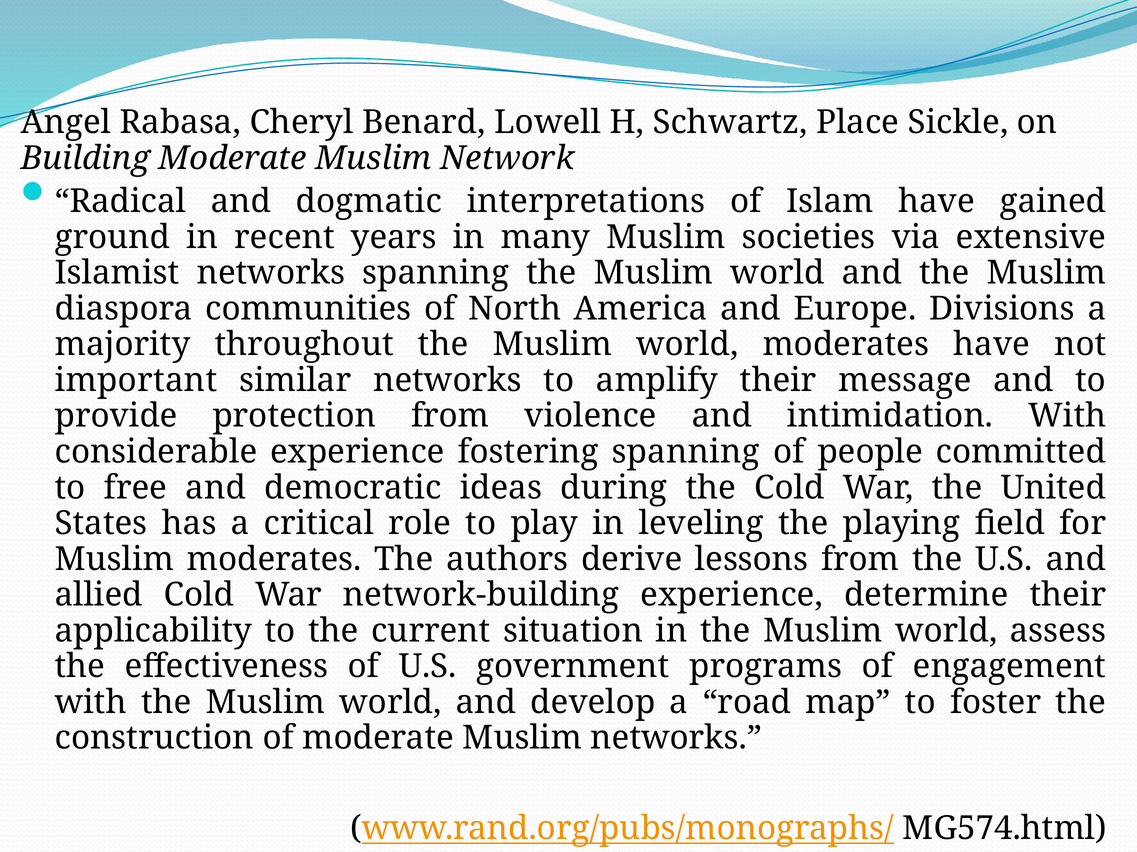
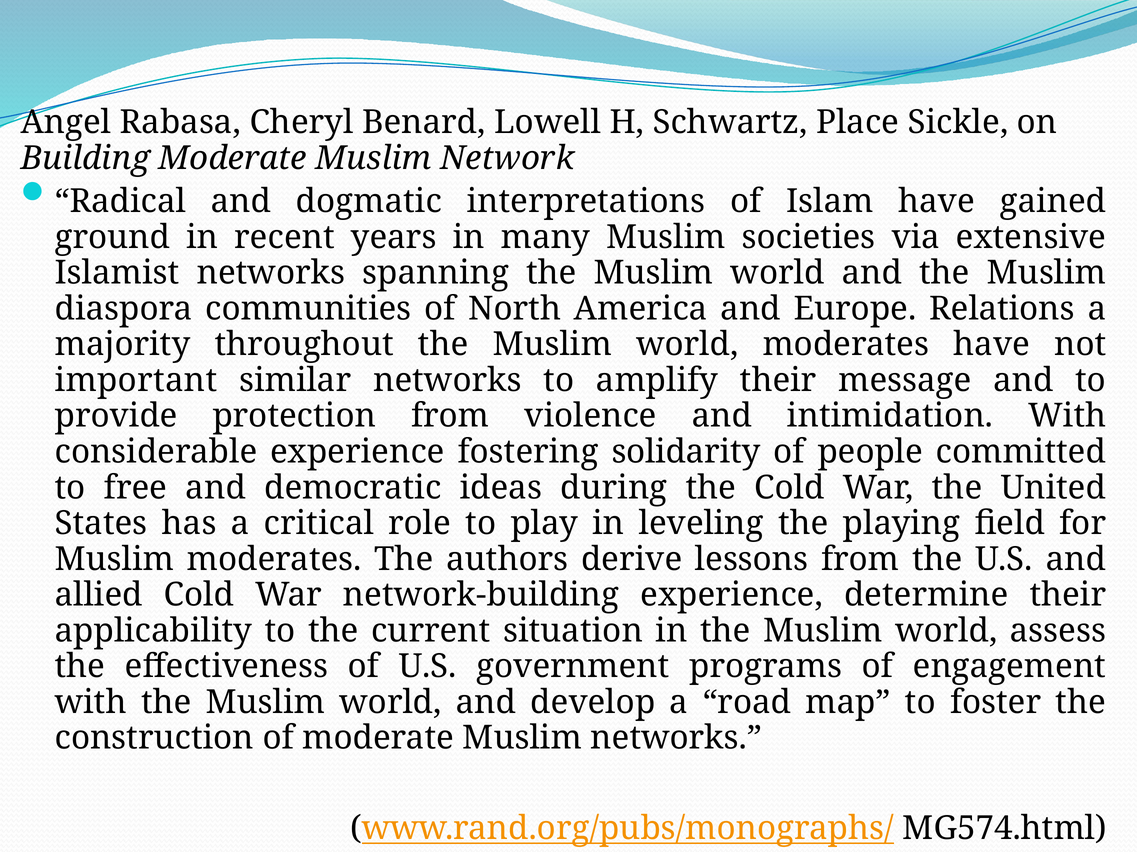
Divisions: Divisions -> Relations
fostering spanning: spanning -> solidarity
